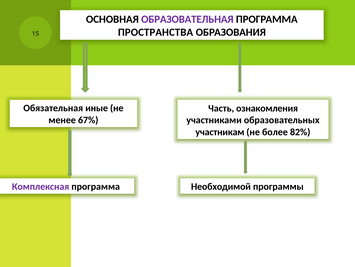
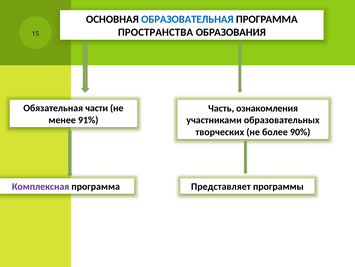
ОБРАЗОВАТЕЛЬНАЯ colour: purple -> blue
иные: иные -> части
67%: 67% -> 91%
участникам: участникам -> творческих
82%: 82% -> 90%
Необходимой: Необходимой -> Представляет
